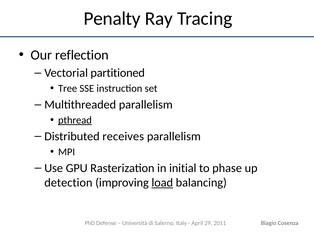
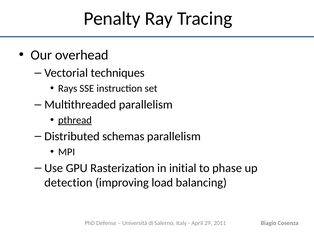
reflection: reflection -> overhead
partitioned: partitioned -> techniques
Tree: Tree -> Rays
receives: receives -> schemas
load underline: present -> none
